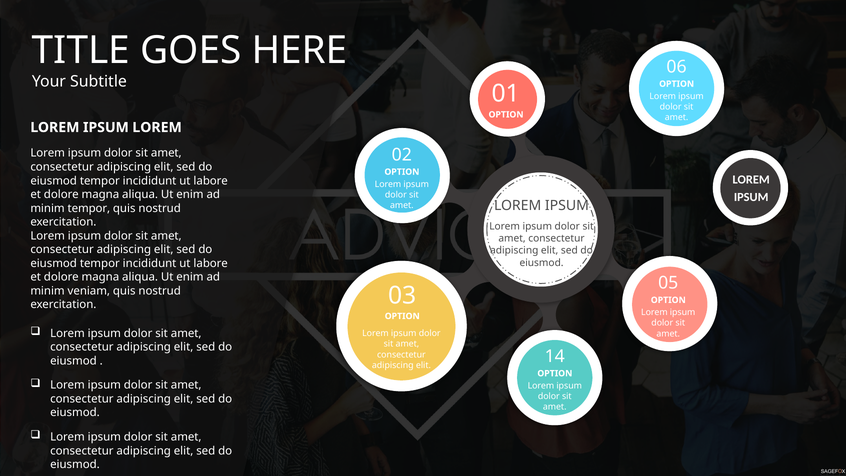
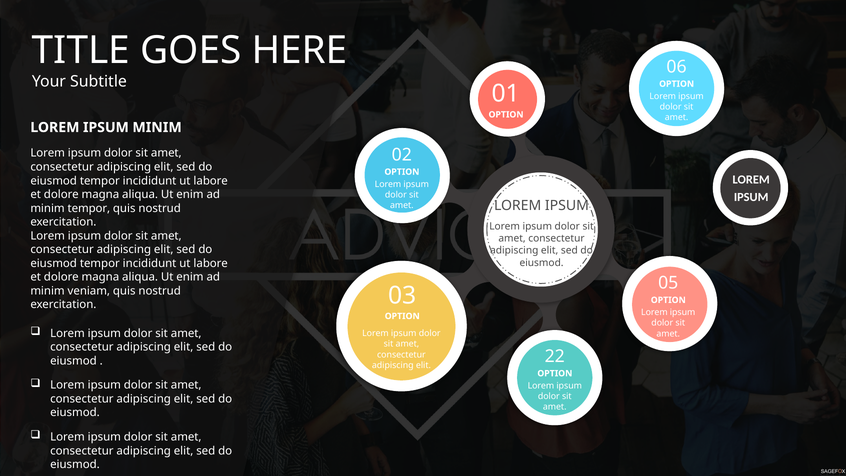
LOREM at (157, 127): LOREM -> MINIM
14: 14 -> 22
